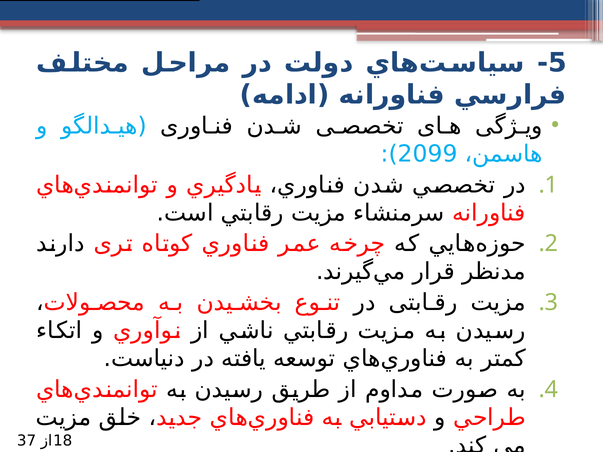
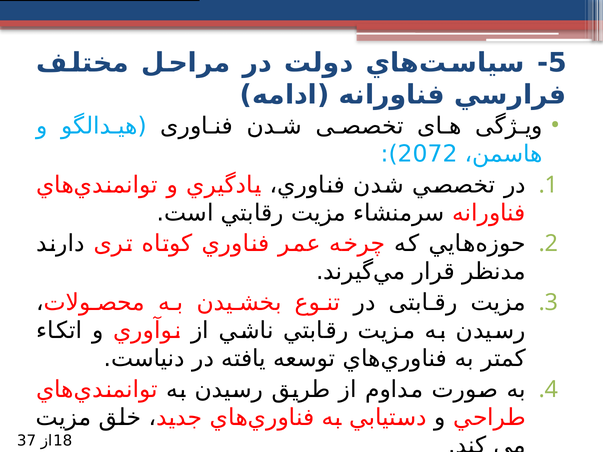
2099: 2099 -> 2072
